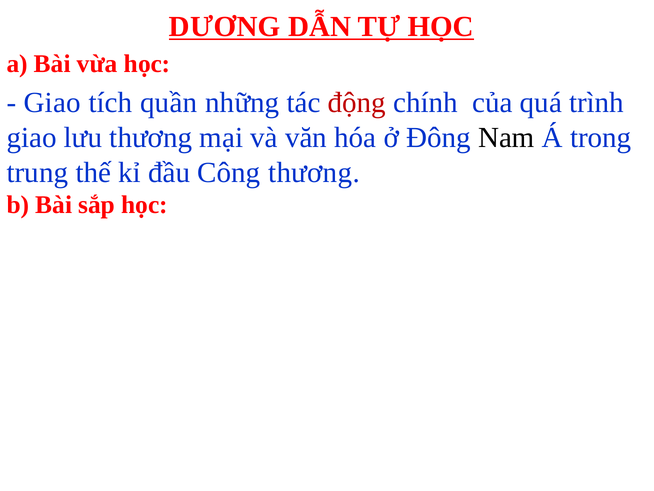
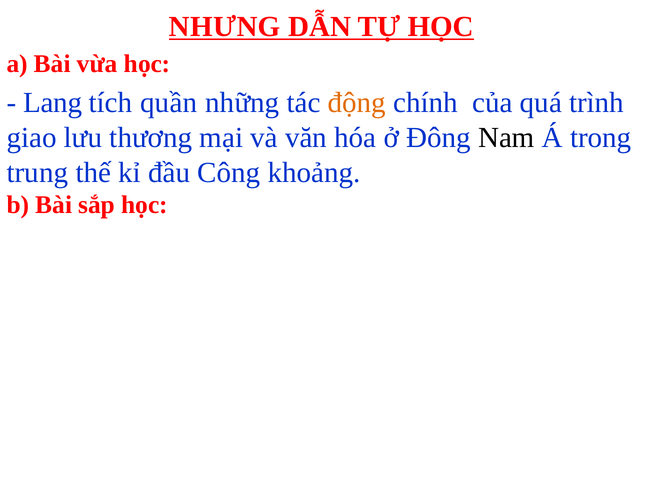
DƯƠNG: DƯƠNG -> NHƯNG
Giao at (52, 103): Giao -> Lang
động colour: red -> orange
Công thương: thương -> khoảng
